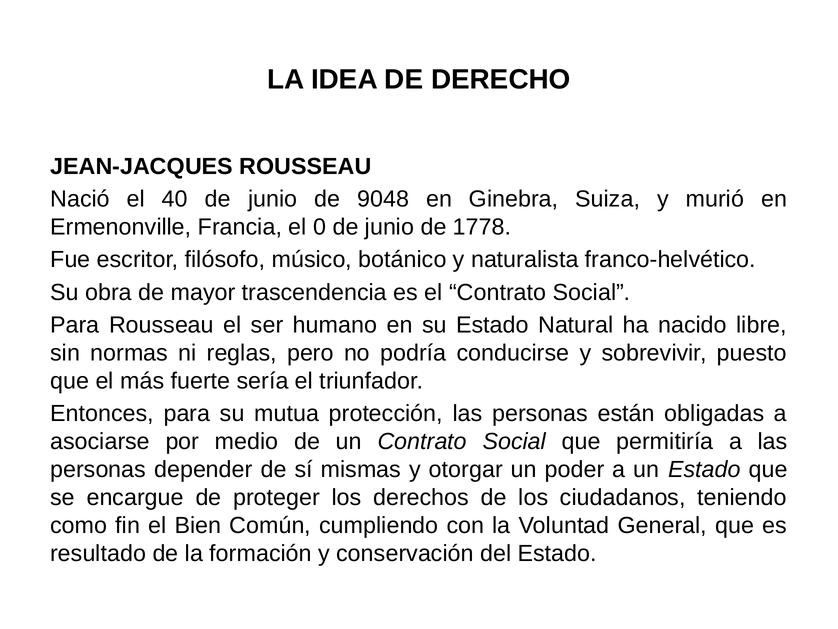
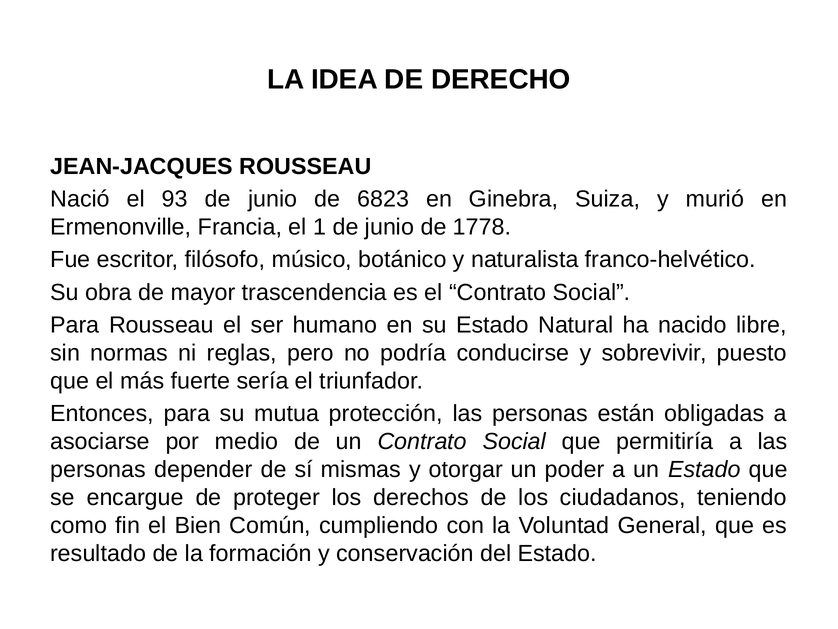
40: 40 -> 93
9048: 9048 -> 6823
0: 0 -> 1
